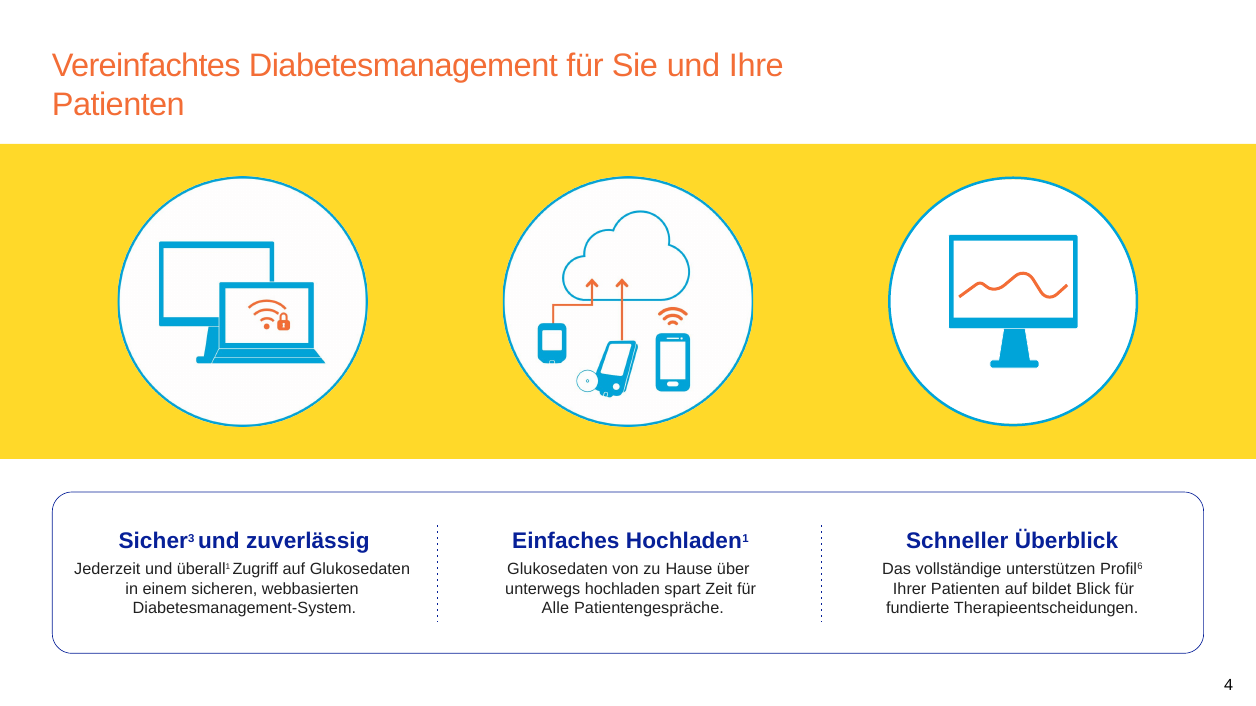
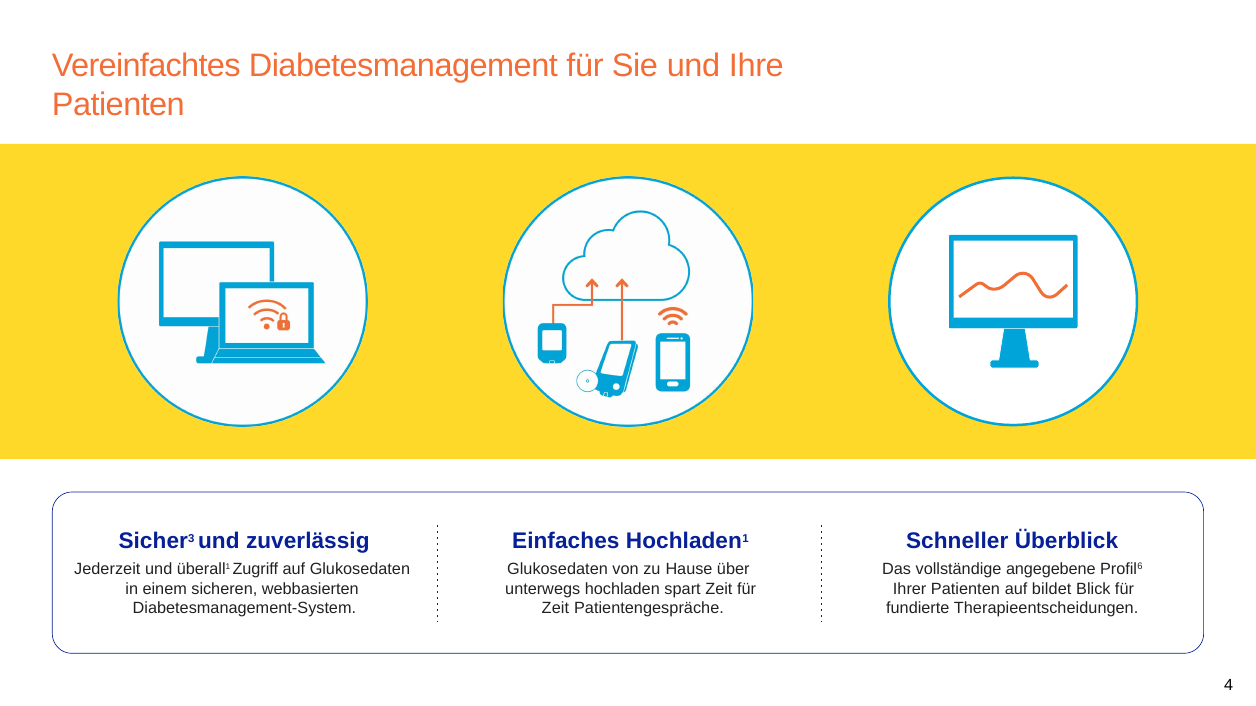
unterstützen: unterstützen -> angegebene
Alle at (555, 609): Alle -> Zeit
